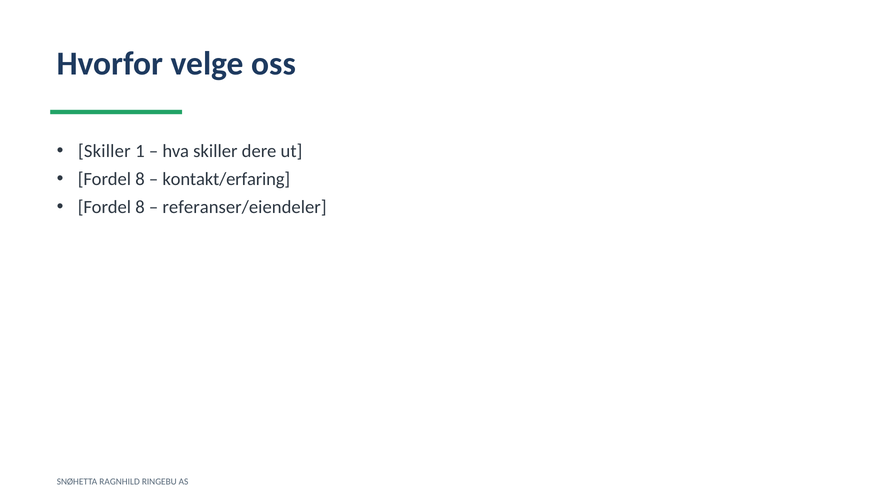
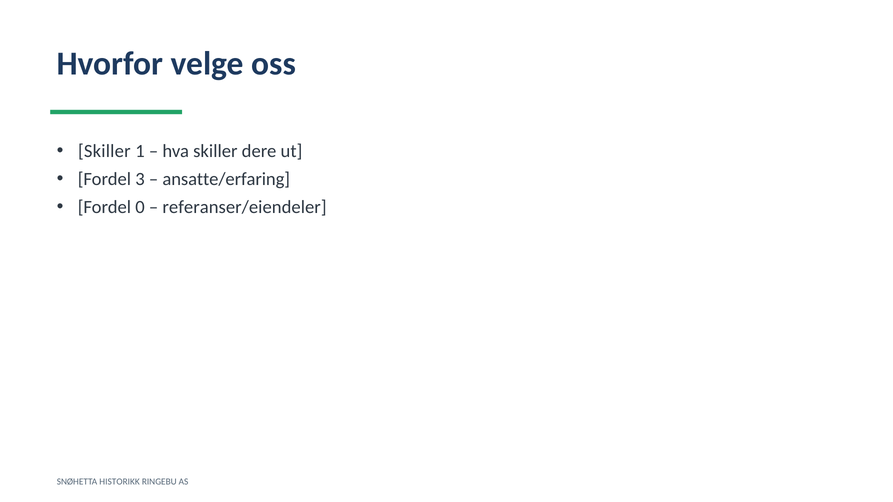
8 at (140, 179): 8 -> 3
kontakt/erfaring: kontakt/erfaring -> ansatte/erfaring
8 at (140, 207): 8 -> 0
RAGNHILD: RAGNHILD -> HISTORIKK
